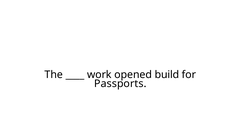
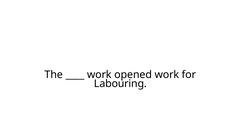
opened build: build -> work
Passports: Passports -> Labouring
